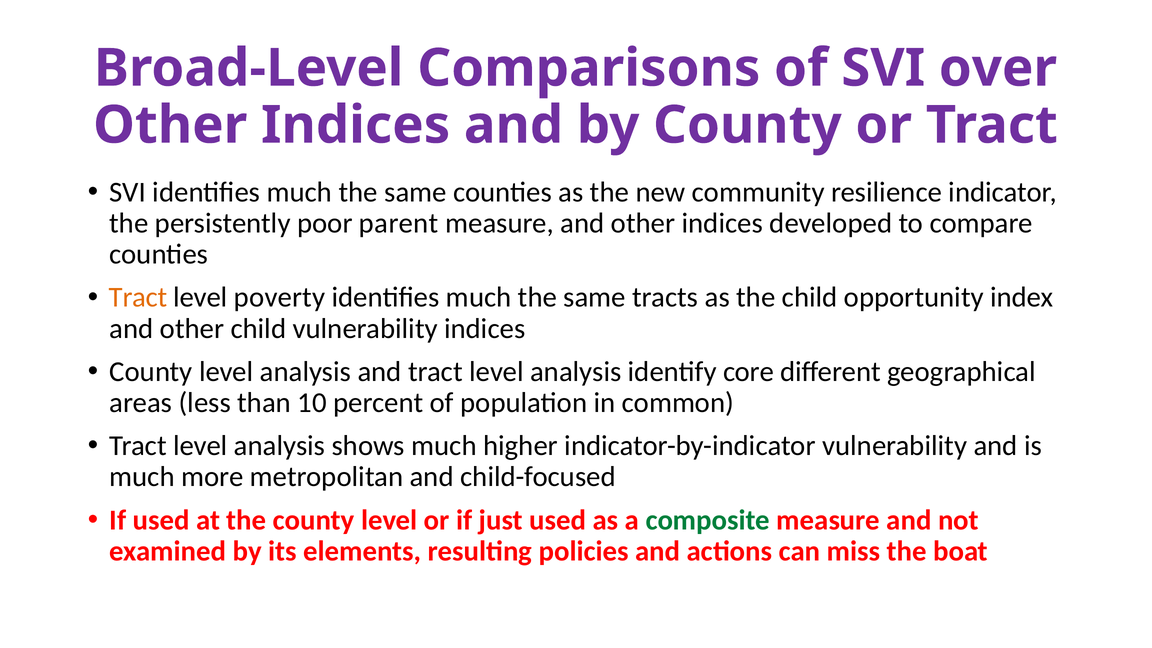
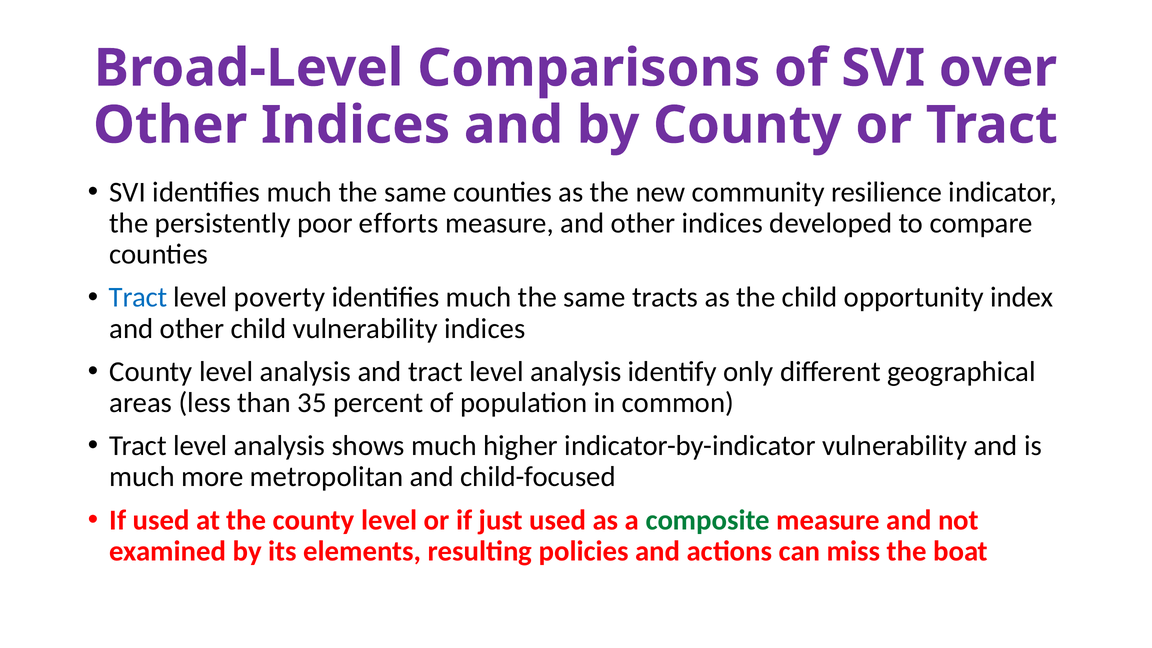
parent: parent -> efforts
Tract at (138, 297) colour: orange -> blue
core: core -> only
10: 10 -> 35
